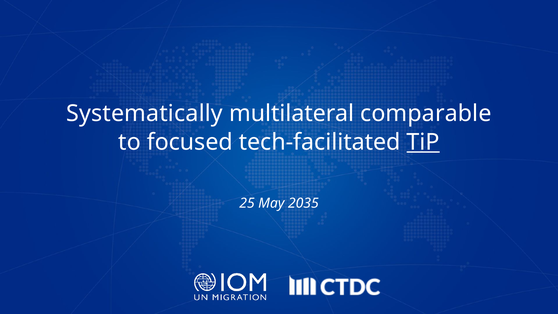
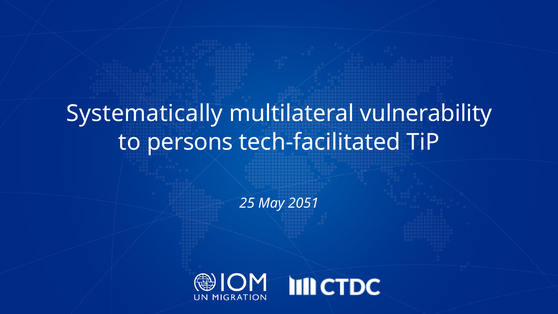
comparable: comparable -> vulnerability
focused: focused -> persons
TiP underline: present -> none
2035: 2035 -> 2051
